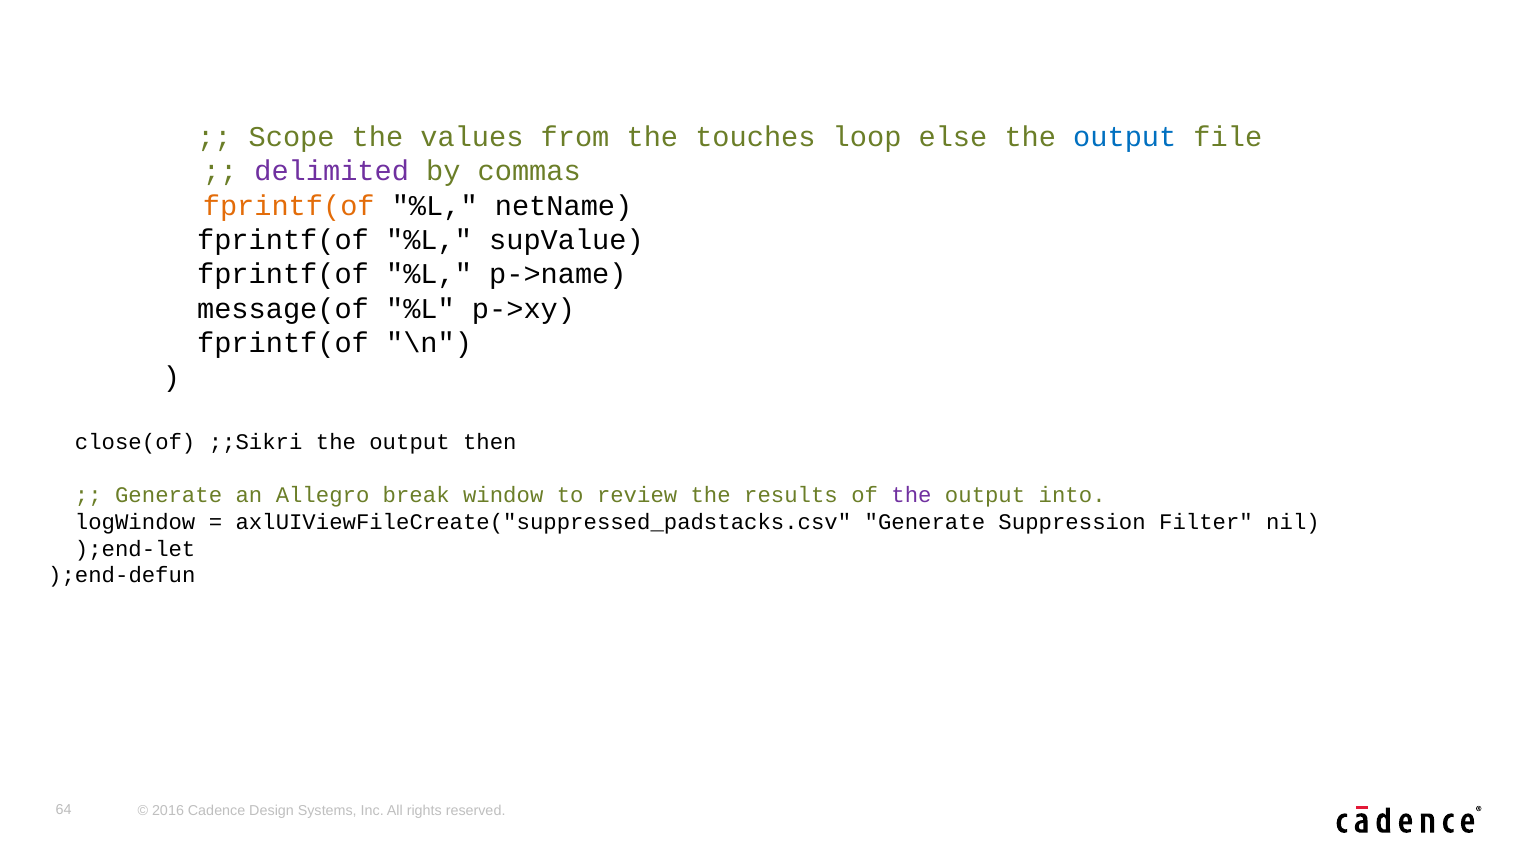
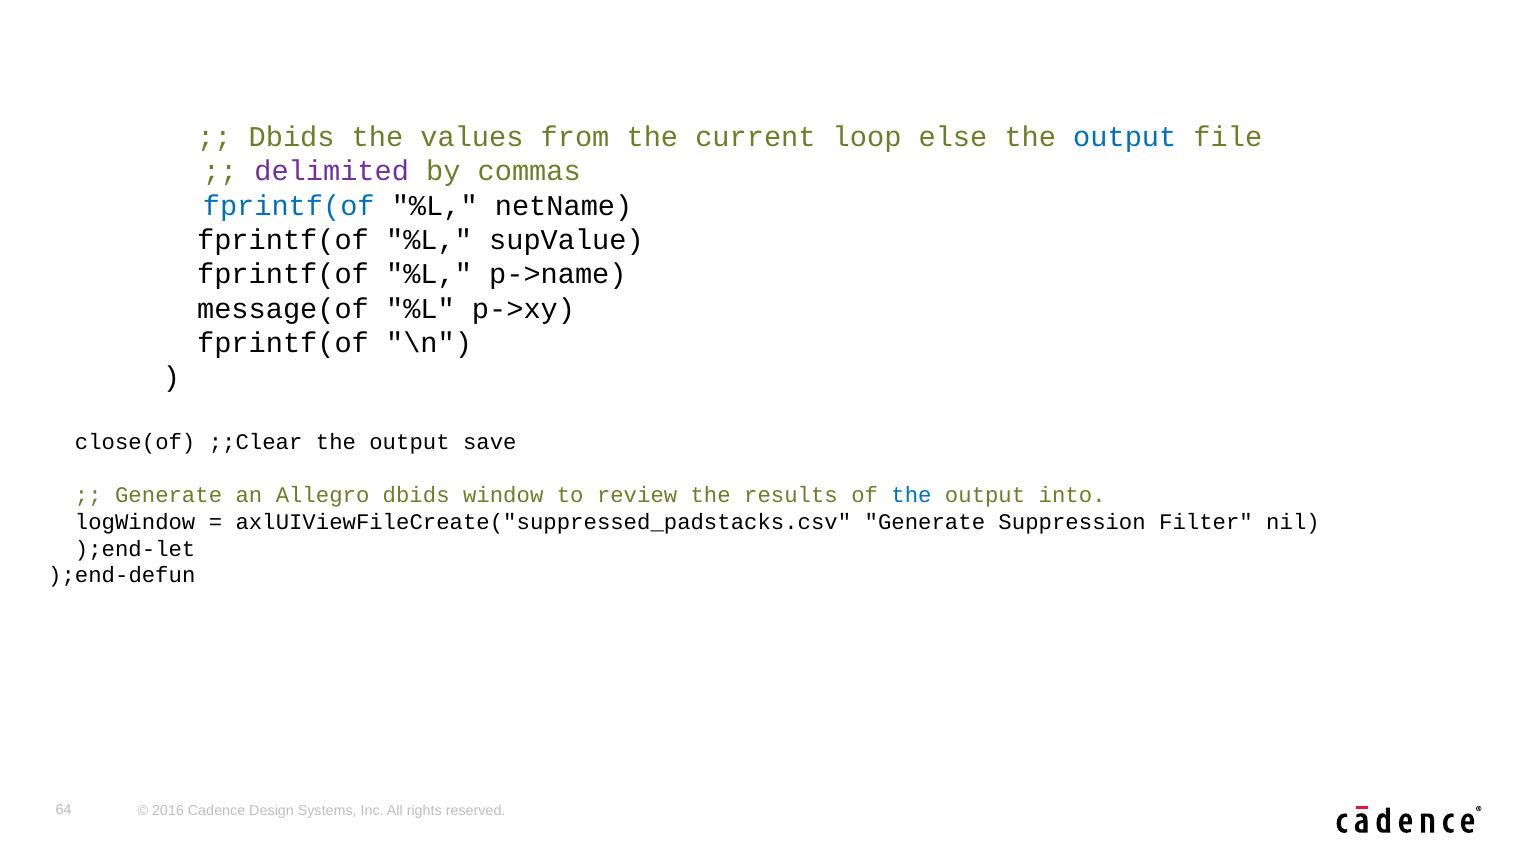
Scope at (292, 137): Scope -> Dbids
touches: touches -> current
fprintf(of at (289, 206) colour: orange -> blue
;;Sikri: ;;Sikri -> ;;Clear
then: then -> save
Allegro break: break -> dbids
the at (911, 495) colour: purple -> blue
